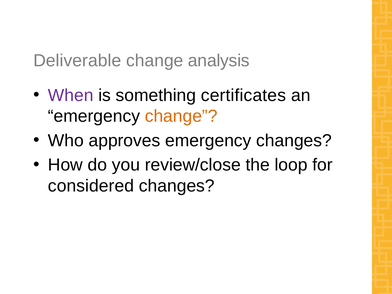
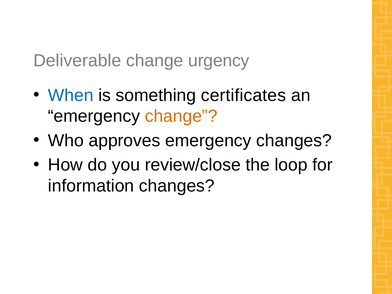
analysis: analysis -> urgency
When colour: purple -> blue
considered: considered -> information
